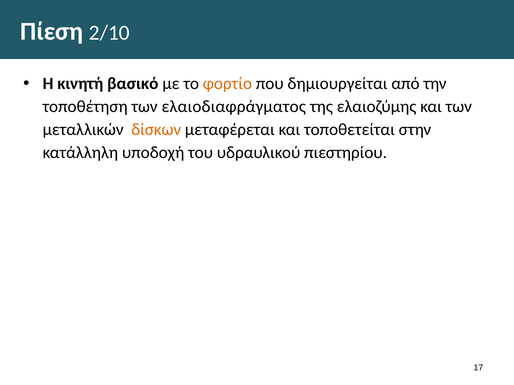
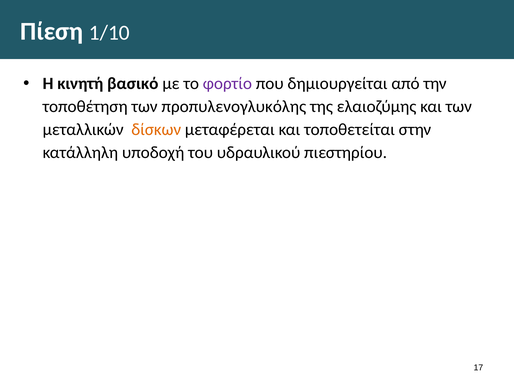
2/10: 2/10 -> 1/10
φορτίο colour: orange -> purple
ελαιοδιαφράγματος: ελαιοδιαφράγματος -> προπυλενογλυκόλης
